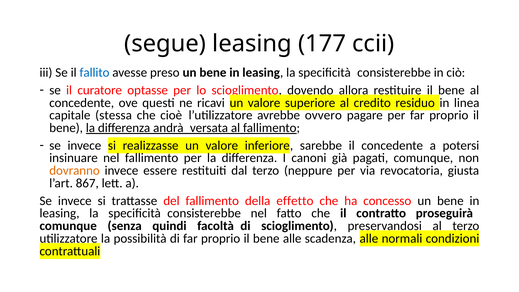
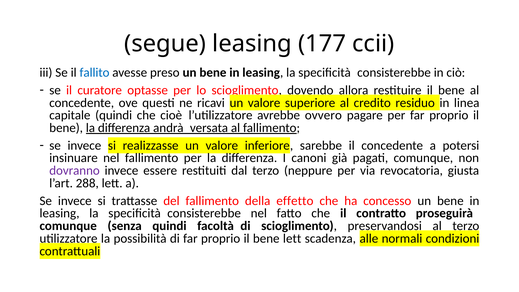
capitale stessa: stessa -> quindi
dovranno colour: orange -> purple
867: 867 -> 288
bene alle: alle -> lett
